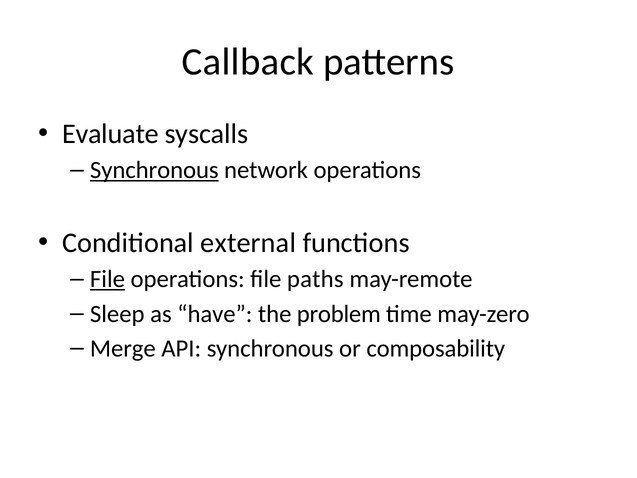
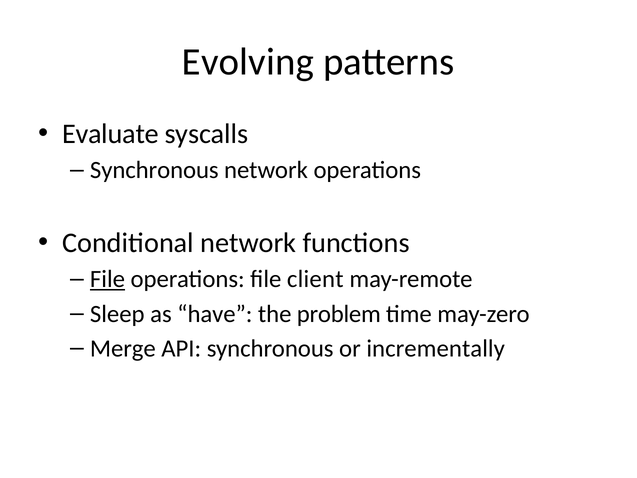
Callback: Callback -> Evolving
Synchronous at (154, 170) underline: present -> none
Conditional external: external -> network
paths: paths -> client
composability: composability -> incrementally
